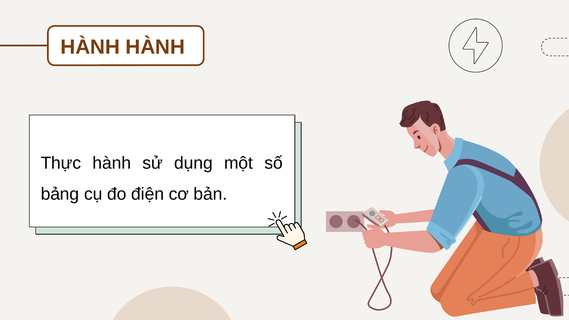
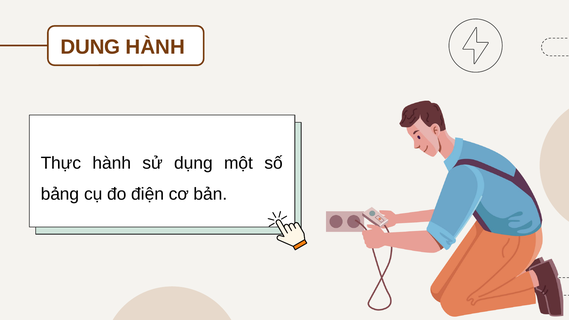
HÀNH at (90, 47): HÀNH -> DUNG
